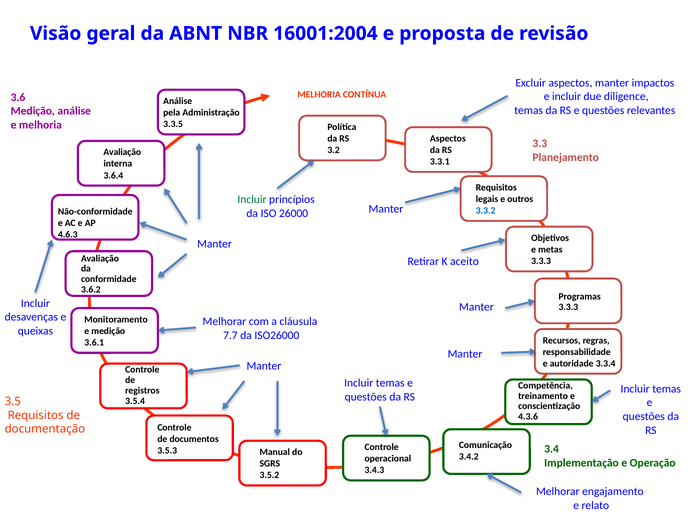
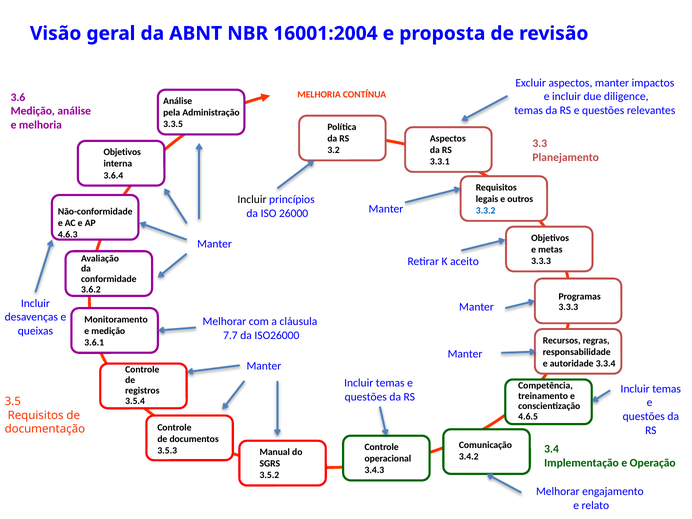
Avaliação at (122, 152): Avaliação -> Objetivos
Incluir at (252, 199) colour: green -> black
4.3.6: 4.3.6 -> 4.6.5
